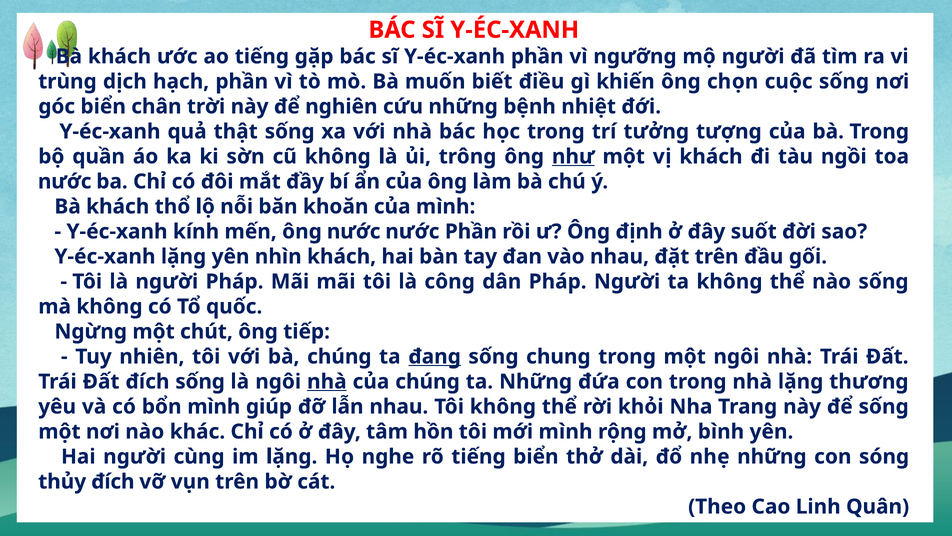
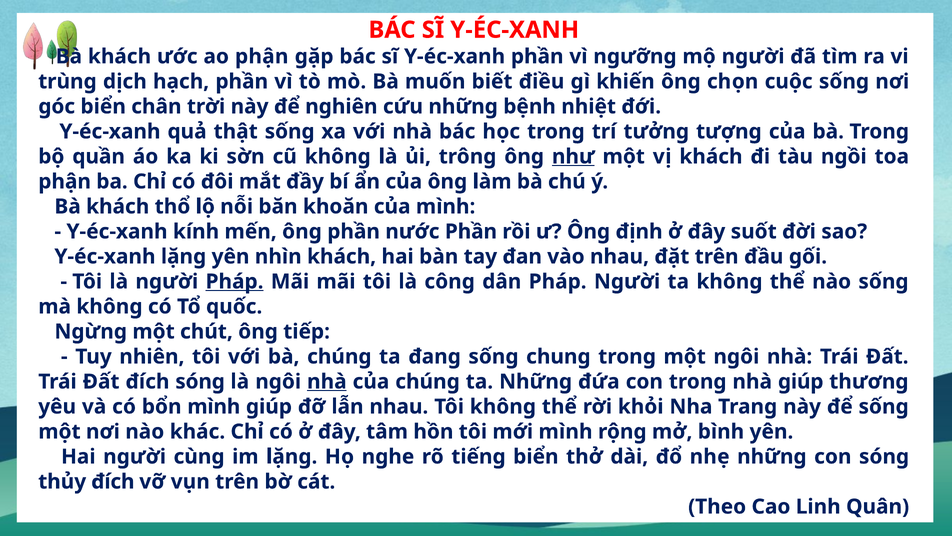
tiếng at (262, 56): tiếng -> phận
nước at (65, 181): nước -> phận
ông nước: nước -> phần
Pháp at (235, 281) underline: none -> present
đang underline: present -> none
đích sống: sống -> sóng
nhà lặng: lặng -> giúp
